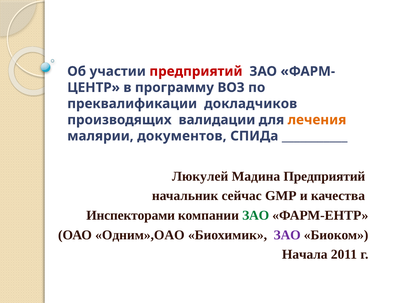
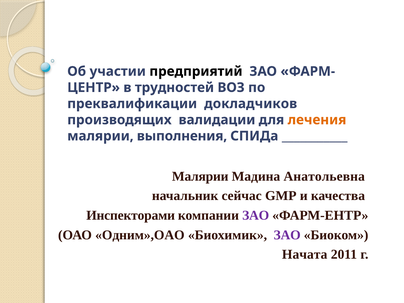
предприятий at (196, 71) colour: red -> black
программу: программу -> трудностей
документов: документов -> выполнения
Люкулей at (200, 176): Люкулей -> Малярии
Мадина Предприятий: Предприятий -> Анатольевна
ЗАО at (256, 215) colour: green -> purple
Начала: Начала -> Начата
